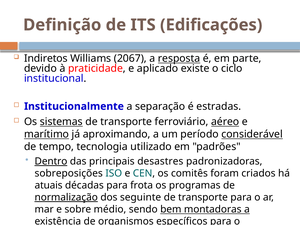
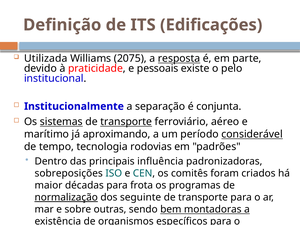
Indiretos: Indiretos -> Utilizada
2067: 2067 -> 2075
aplicado: aplicado -> pessoais
ciclo: ciclo -> pelo
estradas: estradas -> conjunta
transporte at (126, 122) underline: none -> present
aéreo underline: present -> none
marítimo underline: present -> none
utilizado: utilizado -> rodovias
Dentro underline: present -> none
desastres: desastres -> influência
atuais: atuais -> maior
médio: médio -> outras
